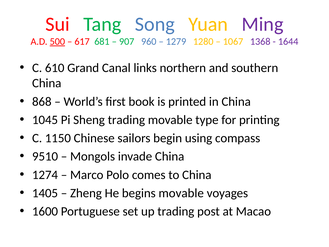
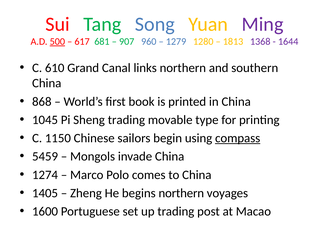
1067: 1067 -> 1813
compass underline: none -> present
9510: 9510 -> 5459
begins movable: movable -> northern
